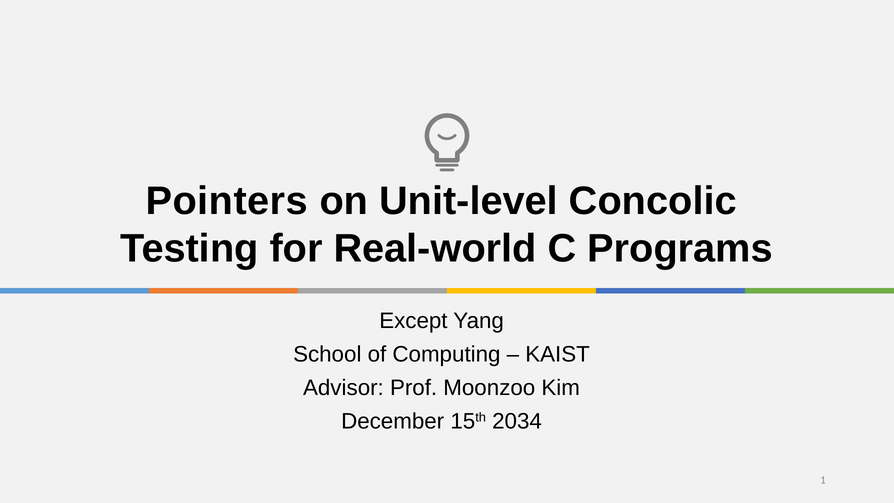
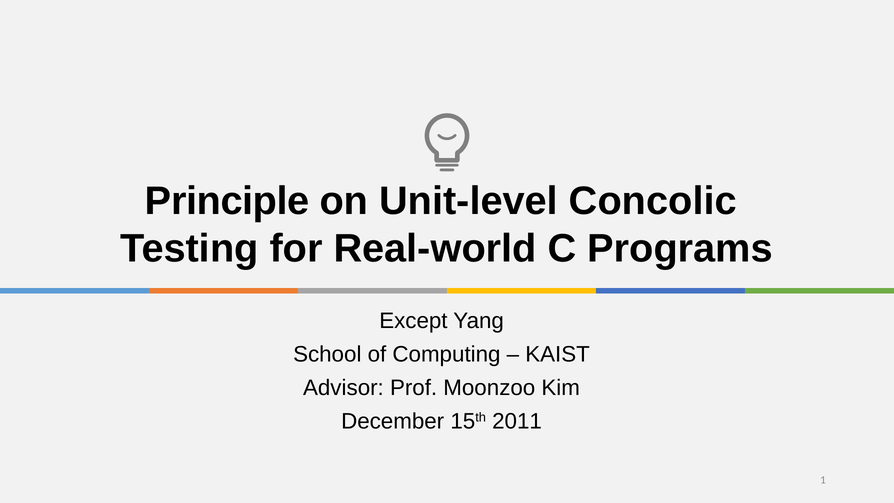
Pointers: Pointers -> Principle
2034: 2034 -> 2011
